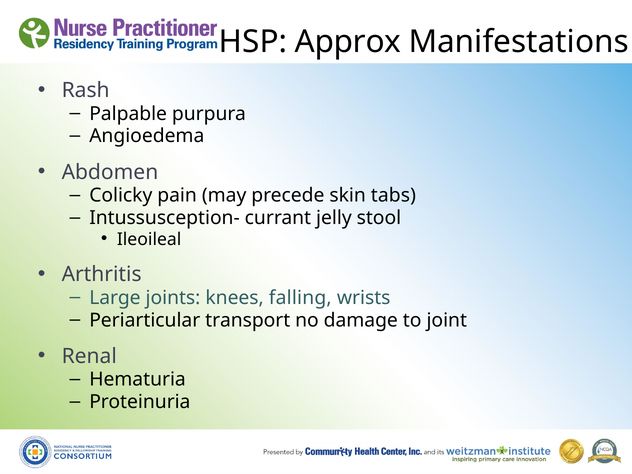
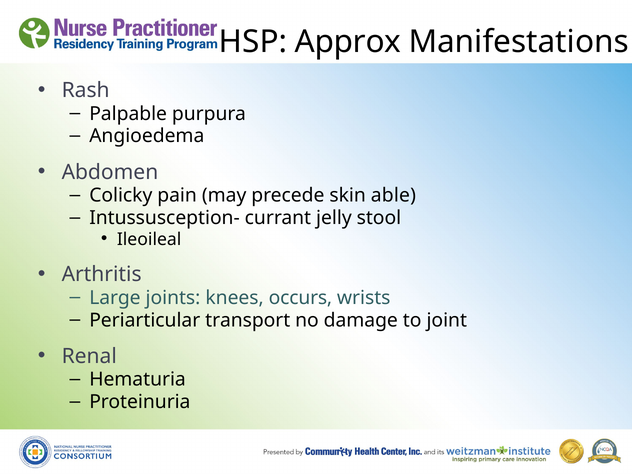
tabs: tabs -> able
falling: falling -> occurs
